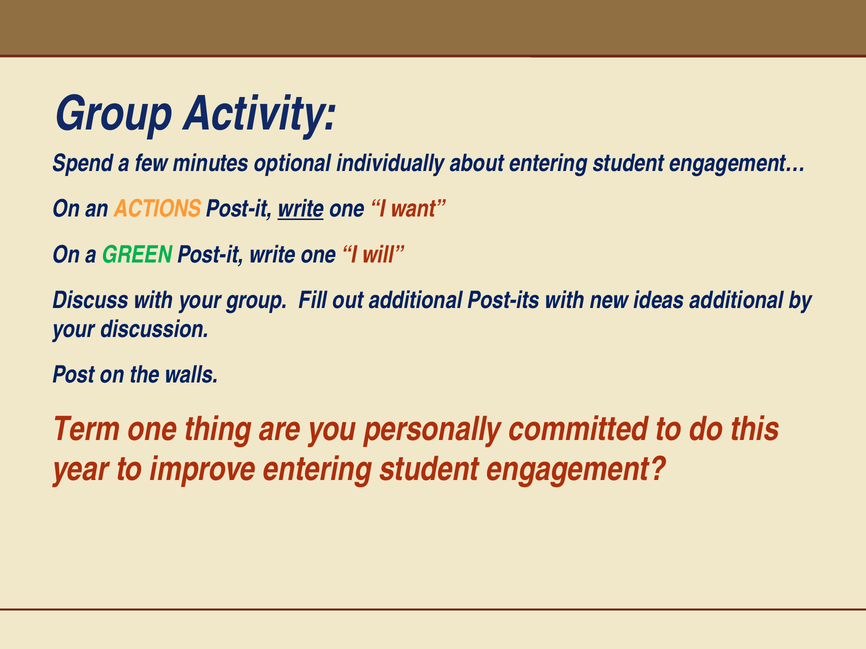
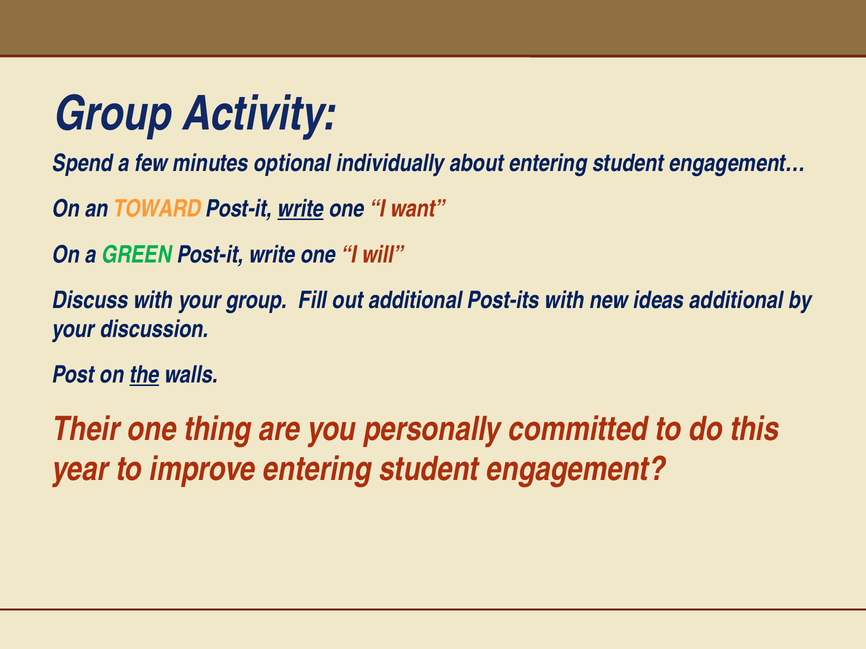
ACTIONS: ACTIONS -> TOWARD
the underline: none -> present
Term: Term -> Their
